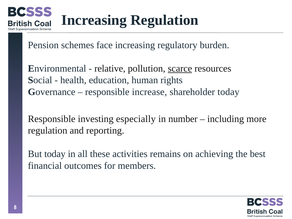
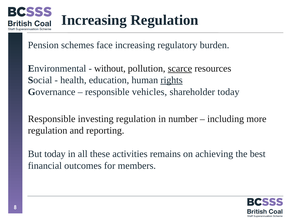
relative: relative -> without
rights underline: none -> present
increase: increase -> vehicles
investing especially: especially -> regulation
